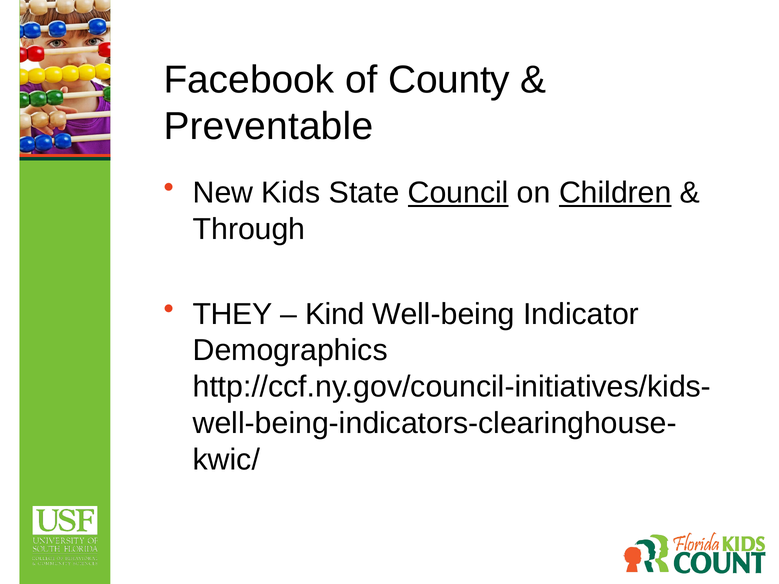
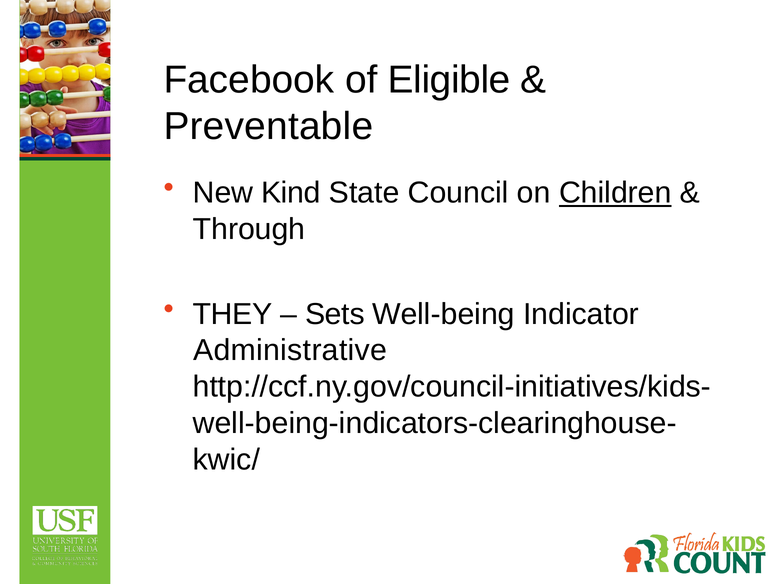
County: County -> Eligible
Kids: Kids -> Kind
Council underline: present -> none
Kind: Kind -> Sets
Demographics: Demographics -> Administrative
